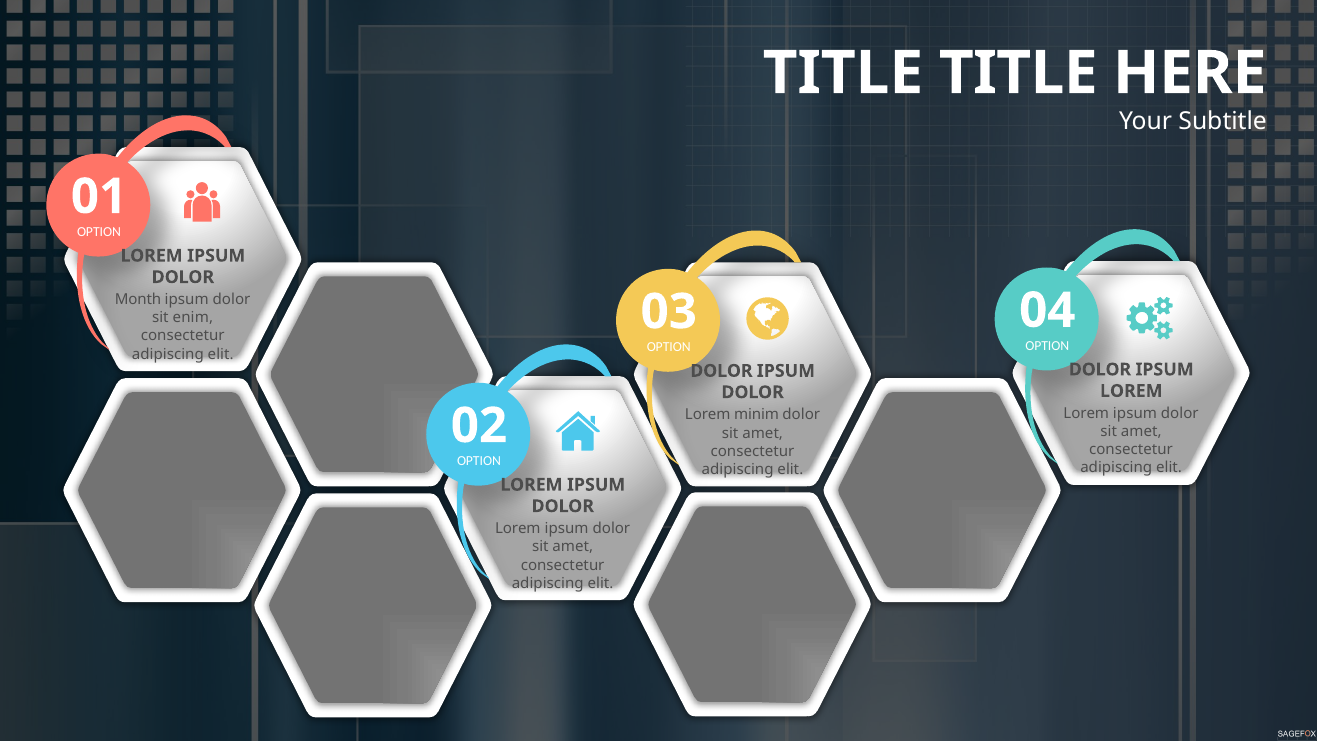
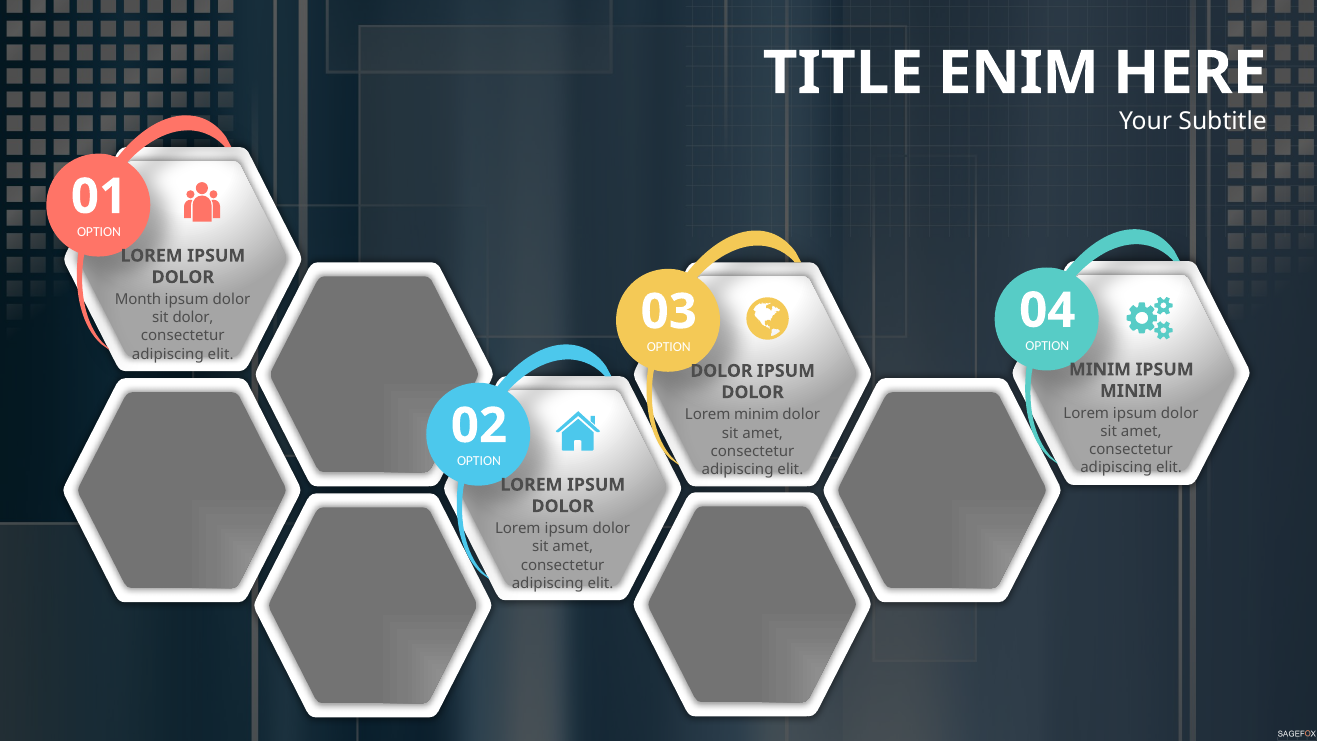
TITLE TITLE: TITLE -> ENIM
sit enim: enim -> dolor
DOLOR at (1100, 369): DOLOR -> MINIM
LOREM at (1131, 391): LOREM -> MINIM
